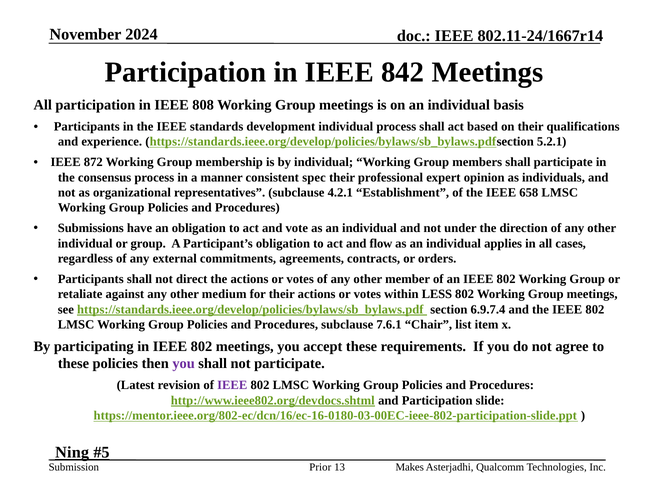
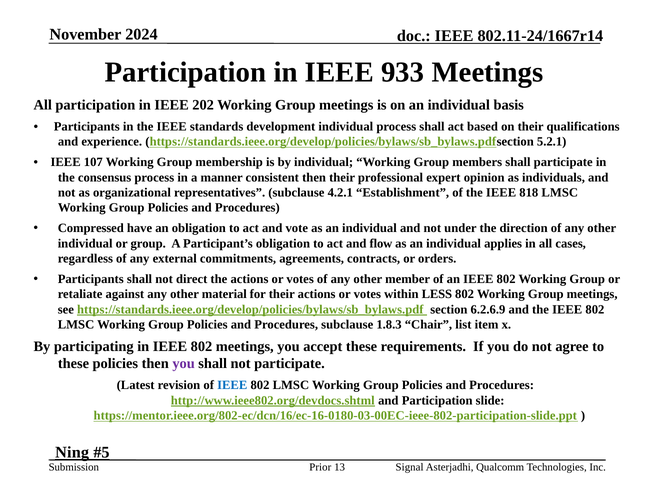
842: 842 -> 933
808: 808 -> 202
872: 872 -> 107
consistent spec: spec -> then
658: 658 -> 818
Submissions: Submissions -> Compressed
medium: medium -> material
6.9.7.4: 6.9.7.4 -> 6.2.6.9
7.6.1: 7.6.1 -> 1.8.3
IEEE at (232, 385) colour: purple -> blue
Makes: Makes -> Signal
